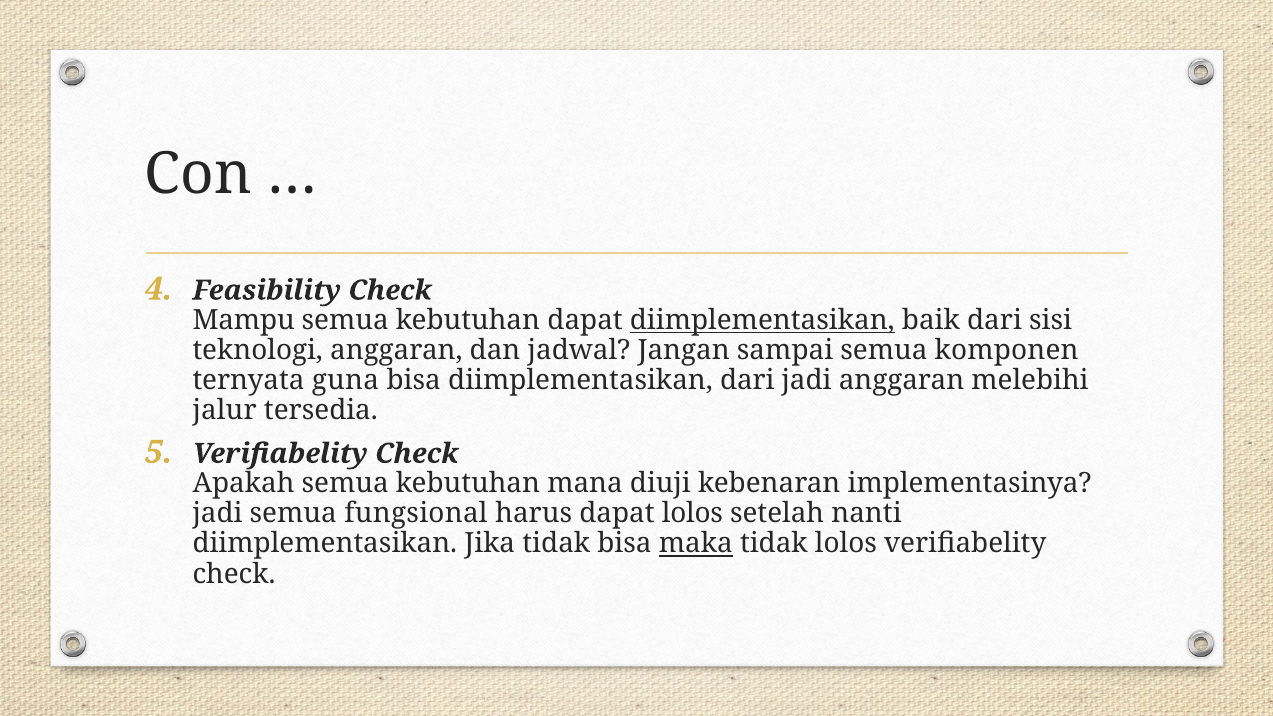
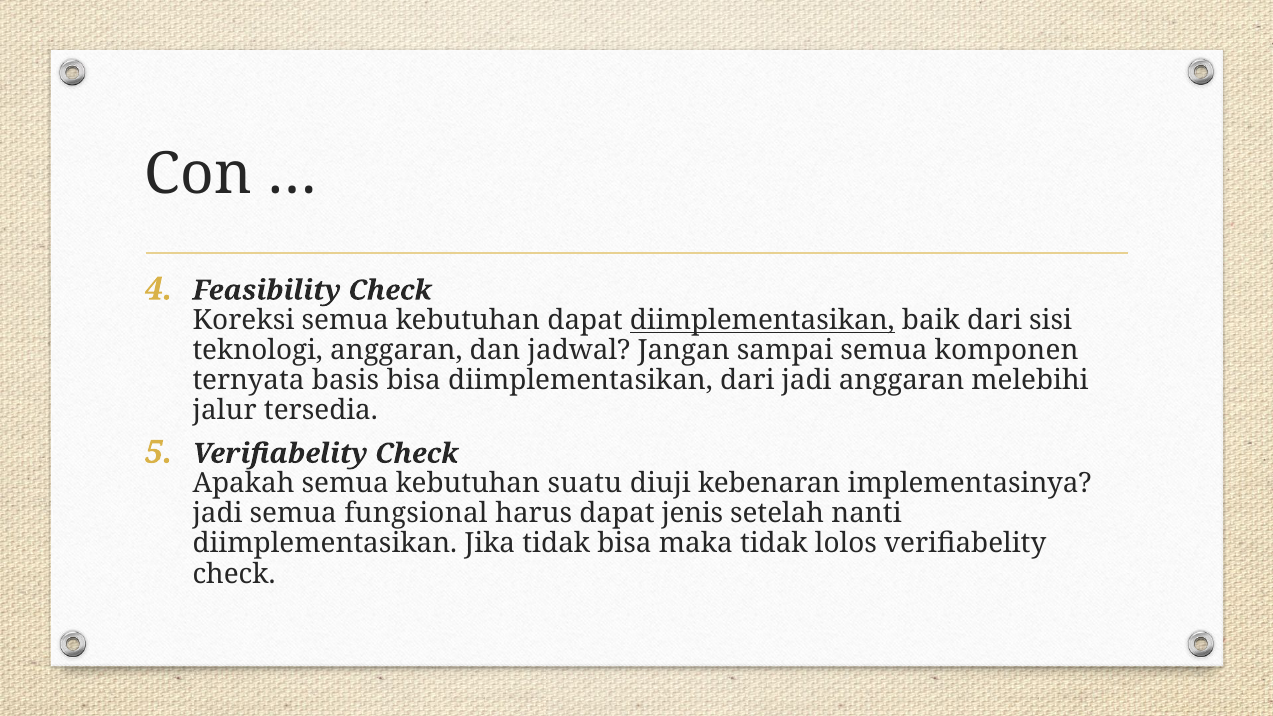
Mampu: Mampu -> Koreksi
guna: guna -> basis
mana: mana -> suatu
dapat lolos: lolos -> jenis
maka underline: present -> none
